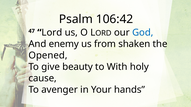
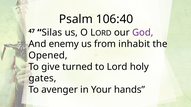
106:42: 106:42 -> 106:40
Lord: Lord -> Silas
God colour: blue -> purple
shaken: shaken -> inhabit
beauty: beauty -> turned
With: With -> Lord
cause: cause -> gates
